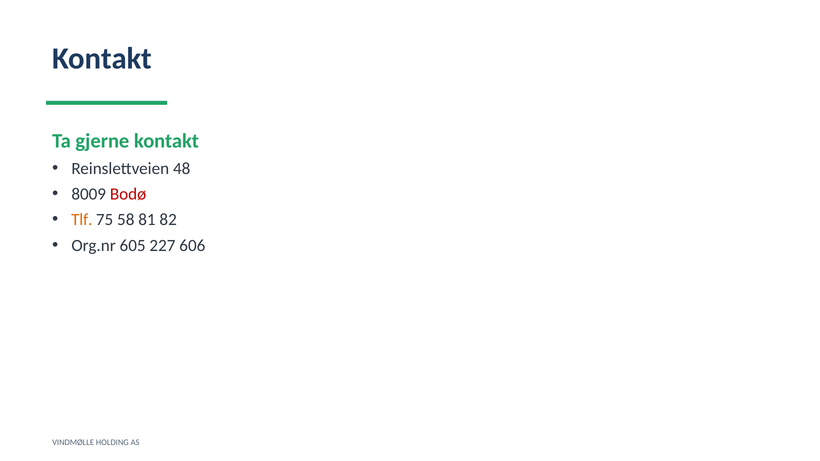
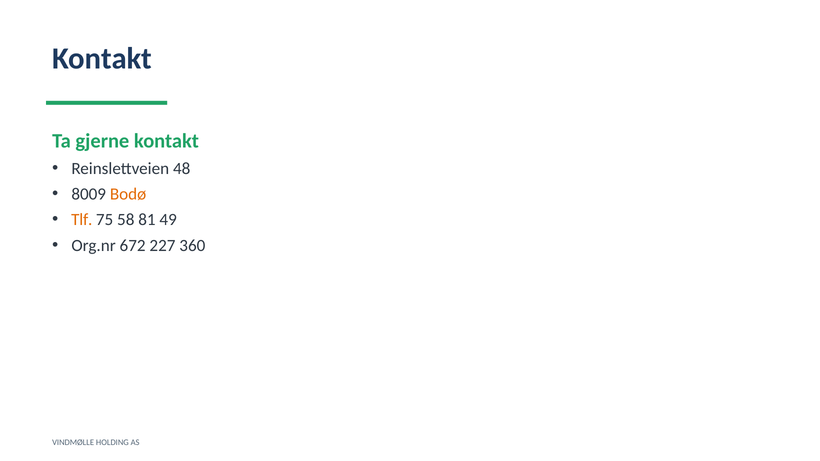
Bodø colour: red -> orange
82: 82 -> 49
605: 605 -> 672
606: 606 -> 360
